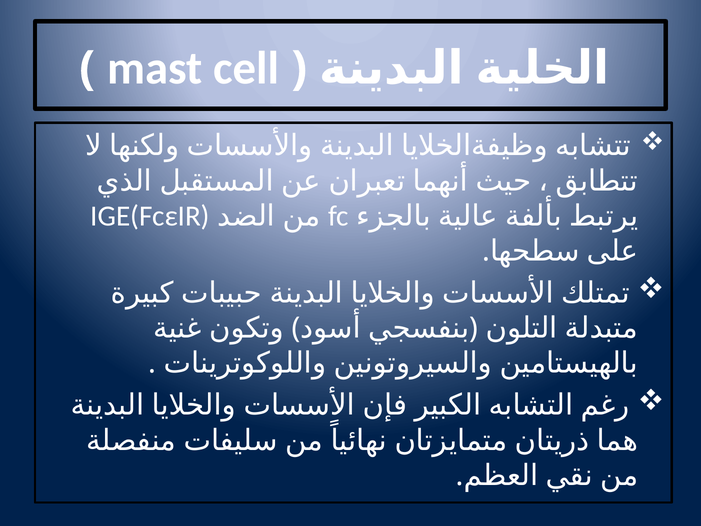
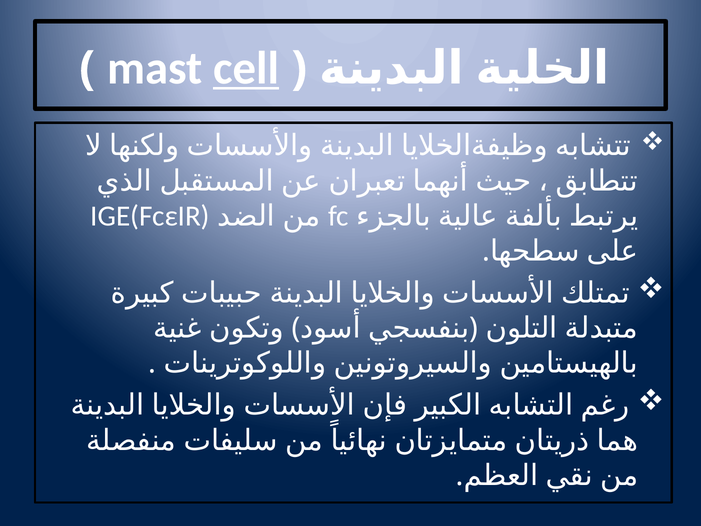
cell underline: none -> present
